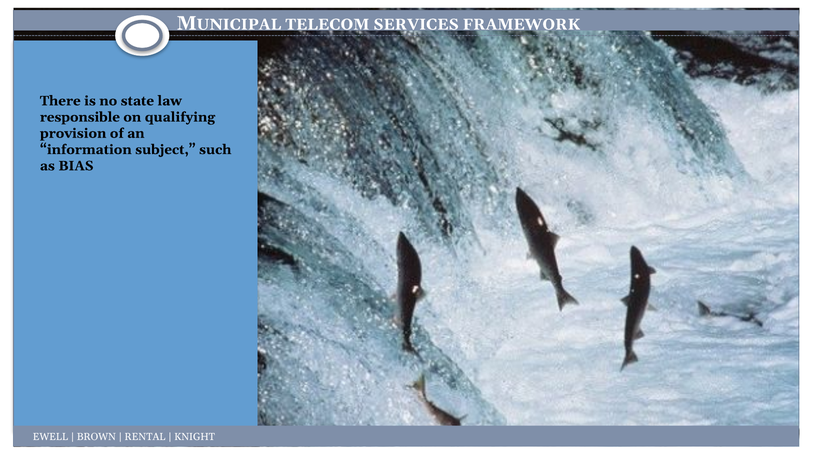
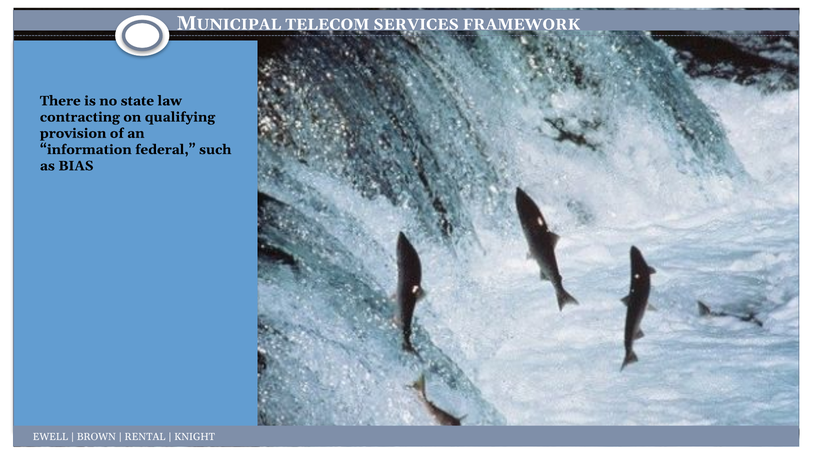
responsible: responsible -> contracting
subject: subject -> federal
